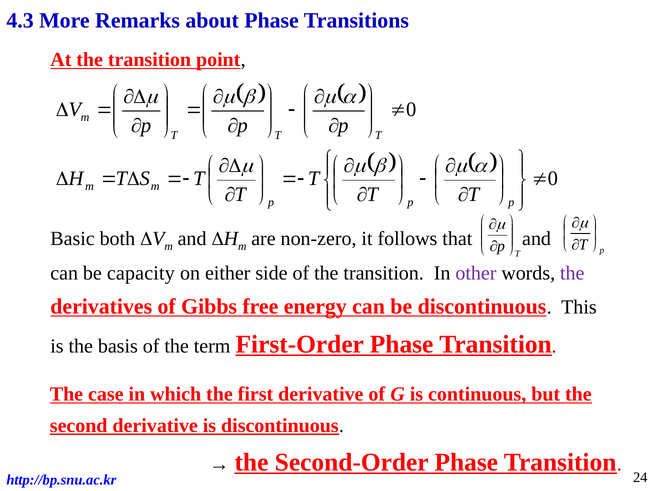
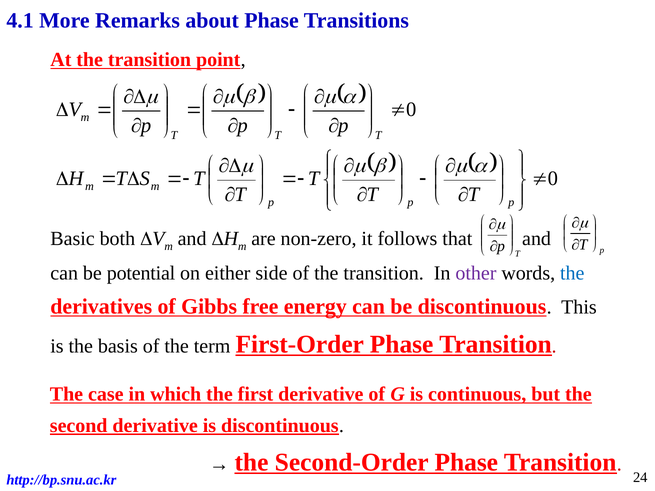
4.3: 4.3 -> 4.1
capacity: capacity -> potential
the at (572, 273) colour: purple -> blue
